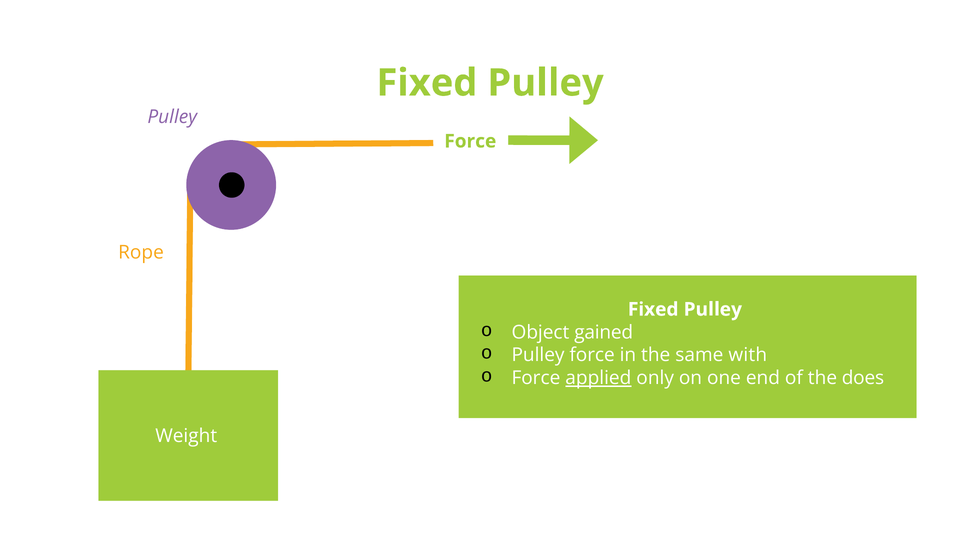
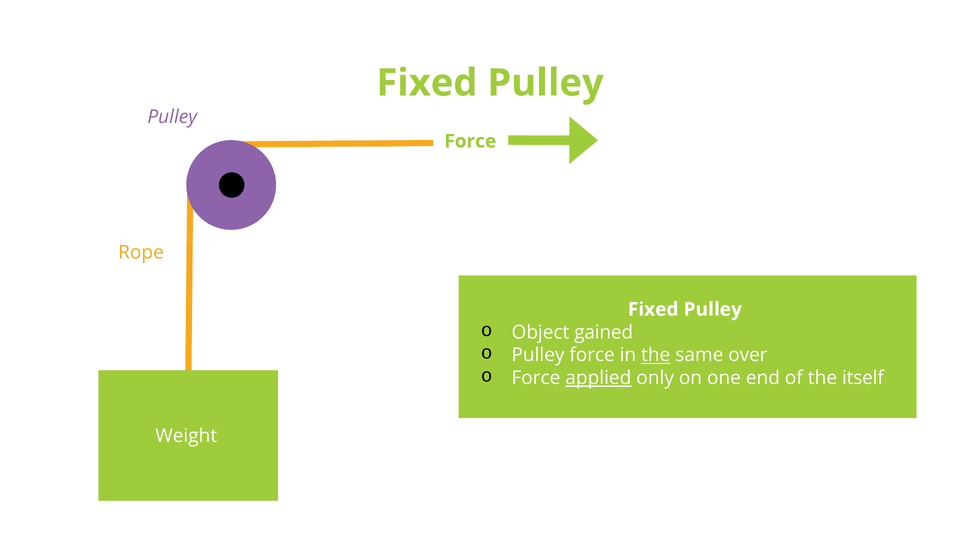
the at (656, 355) underline: none -> present
with: with -> over
does: does -> itself
